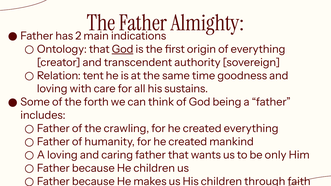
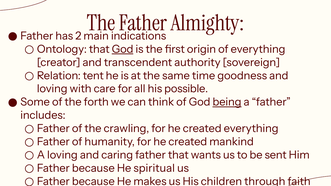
sustains: sustains -> possible
being underline: none -> present
only: only -> sent
He children: children -> spiritual
